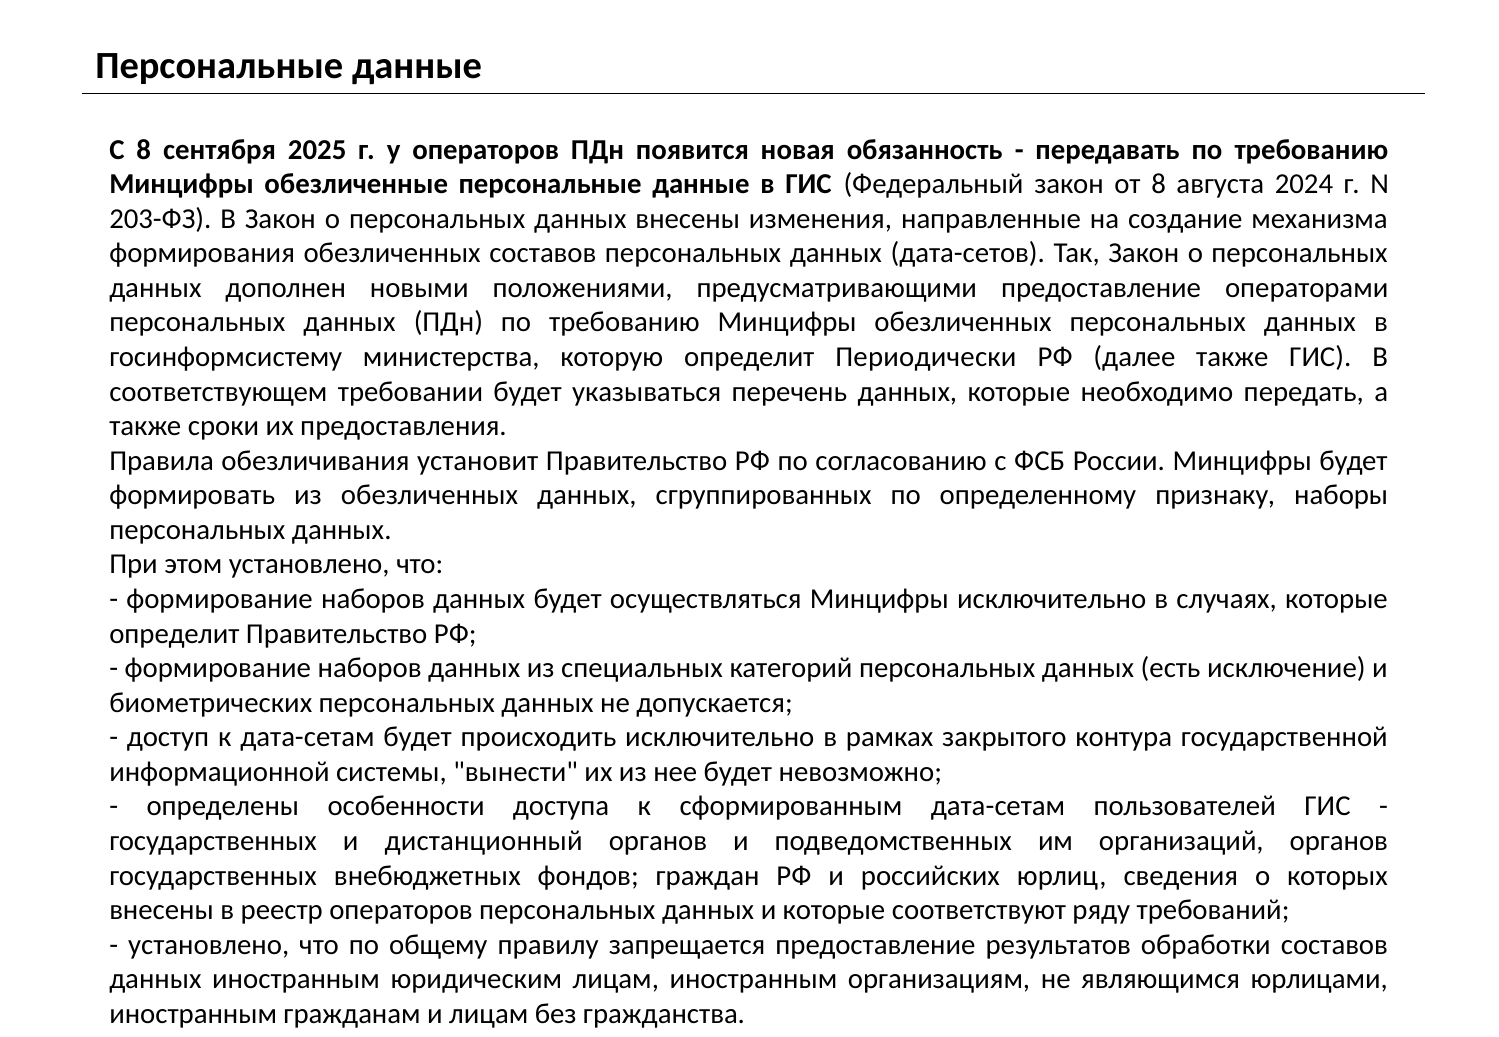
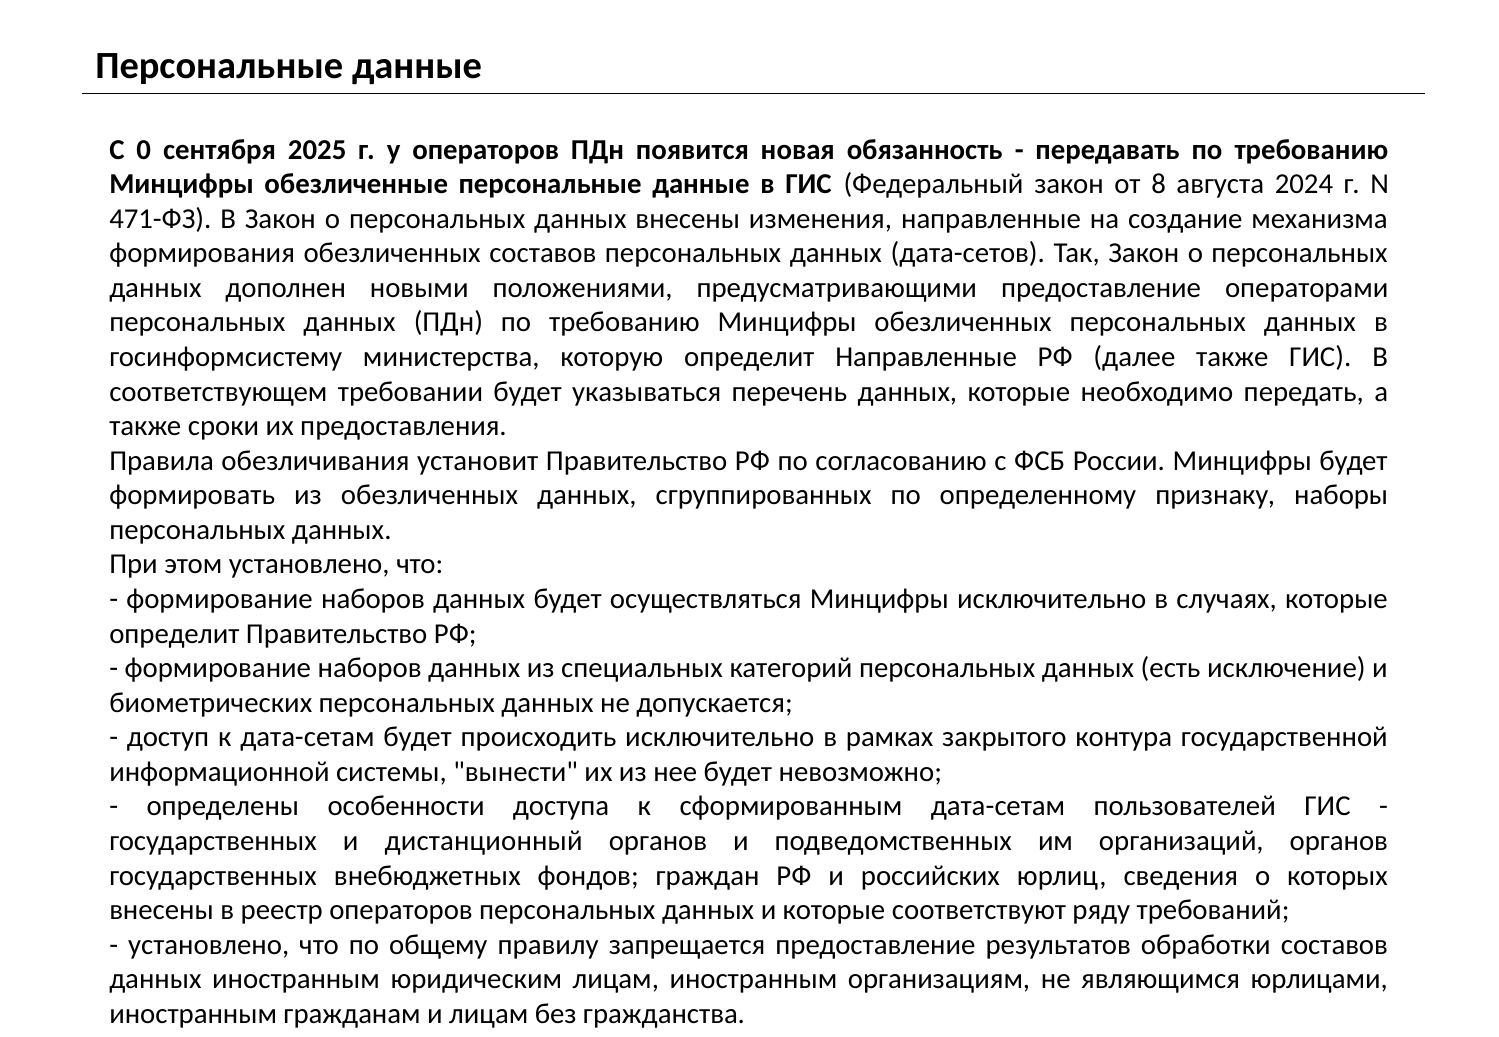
С 8: 8 -> 0
203-ФЗ: 203-ФЗ -> 471-ФЗ
определит Периодически: Периодически -> Направленные
